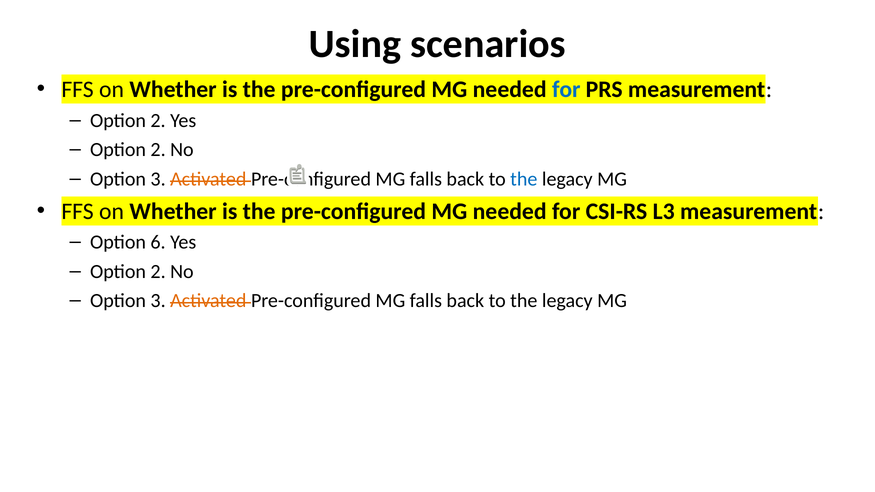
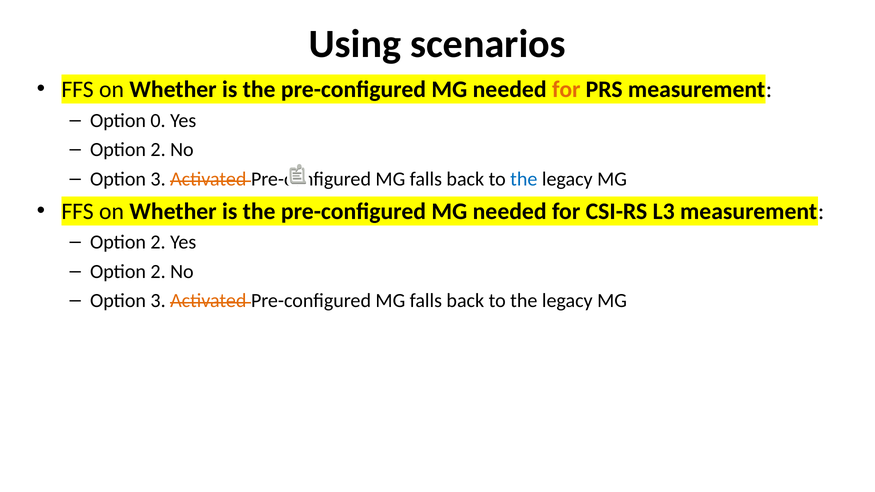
for at (566, 90) colour: blue -> orange
2 at (158, 121): 2 -> 0
6 at (158, 242): 6 -> 2
